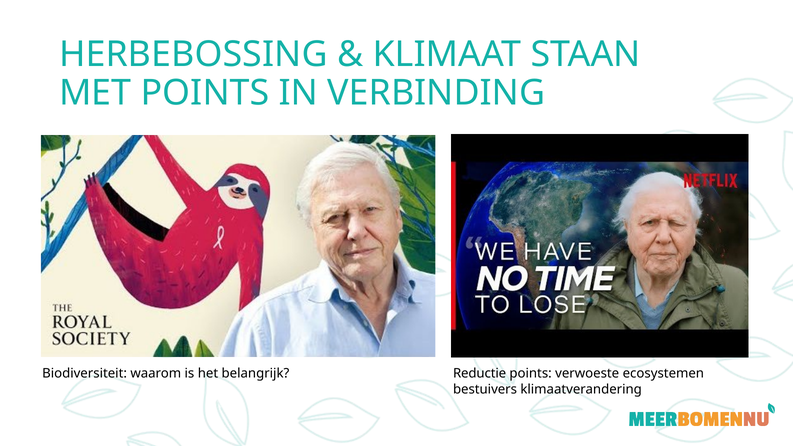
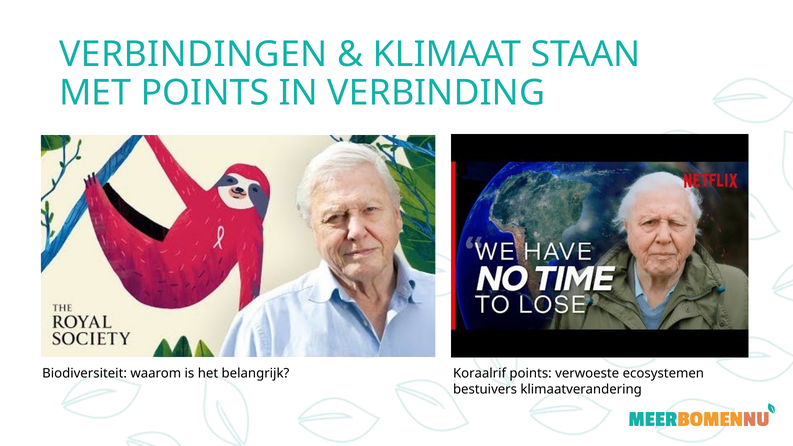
HERBEBOSSING: HERBEBOSSING -> VERBINDINGEN
Reductie: Reductie -> Koraalrif
